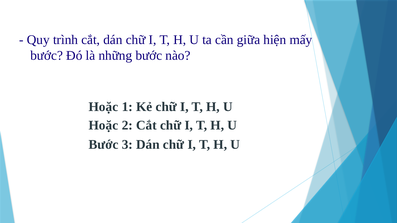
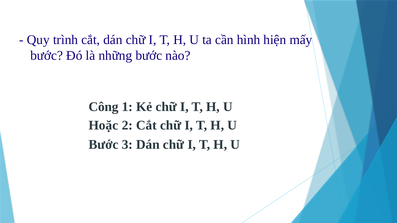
giữa: giữa -> hình
Hoặc at (103, 107): Hoặc -> Công
